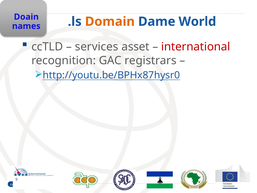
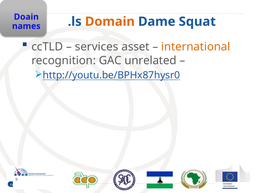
World: World -> Squat
international colour: red -> orange
registrars: registrars -> unrelated
